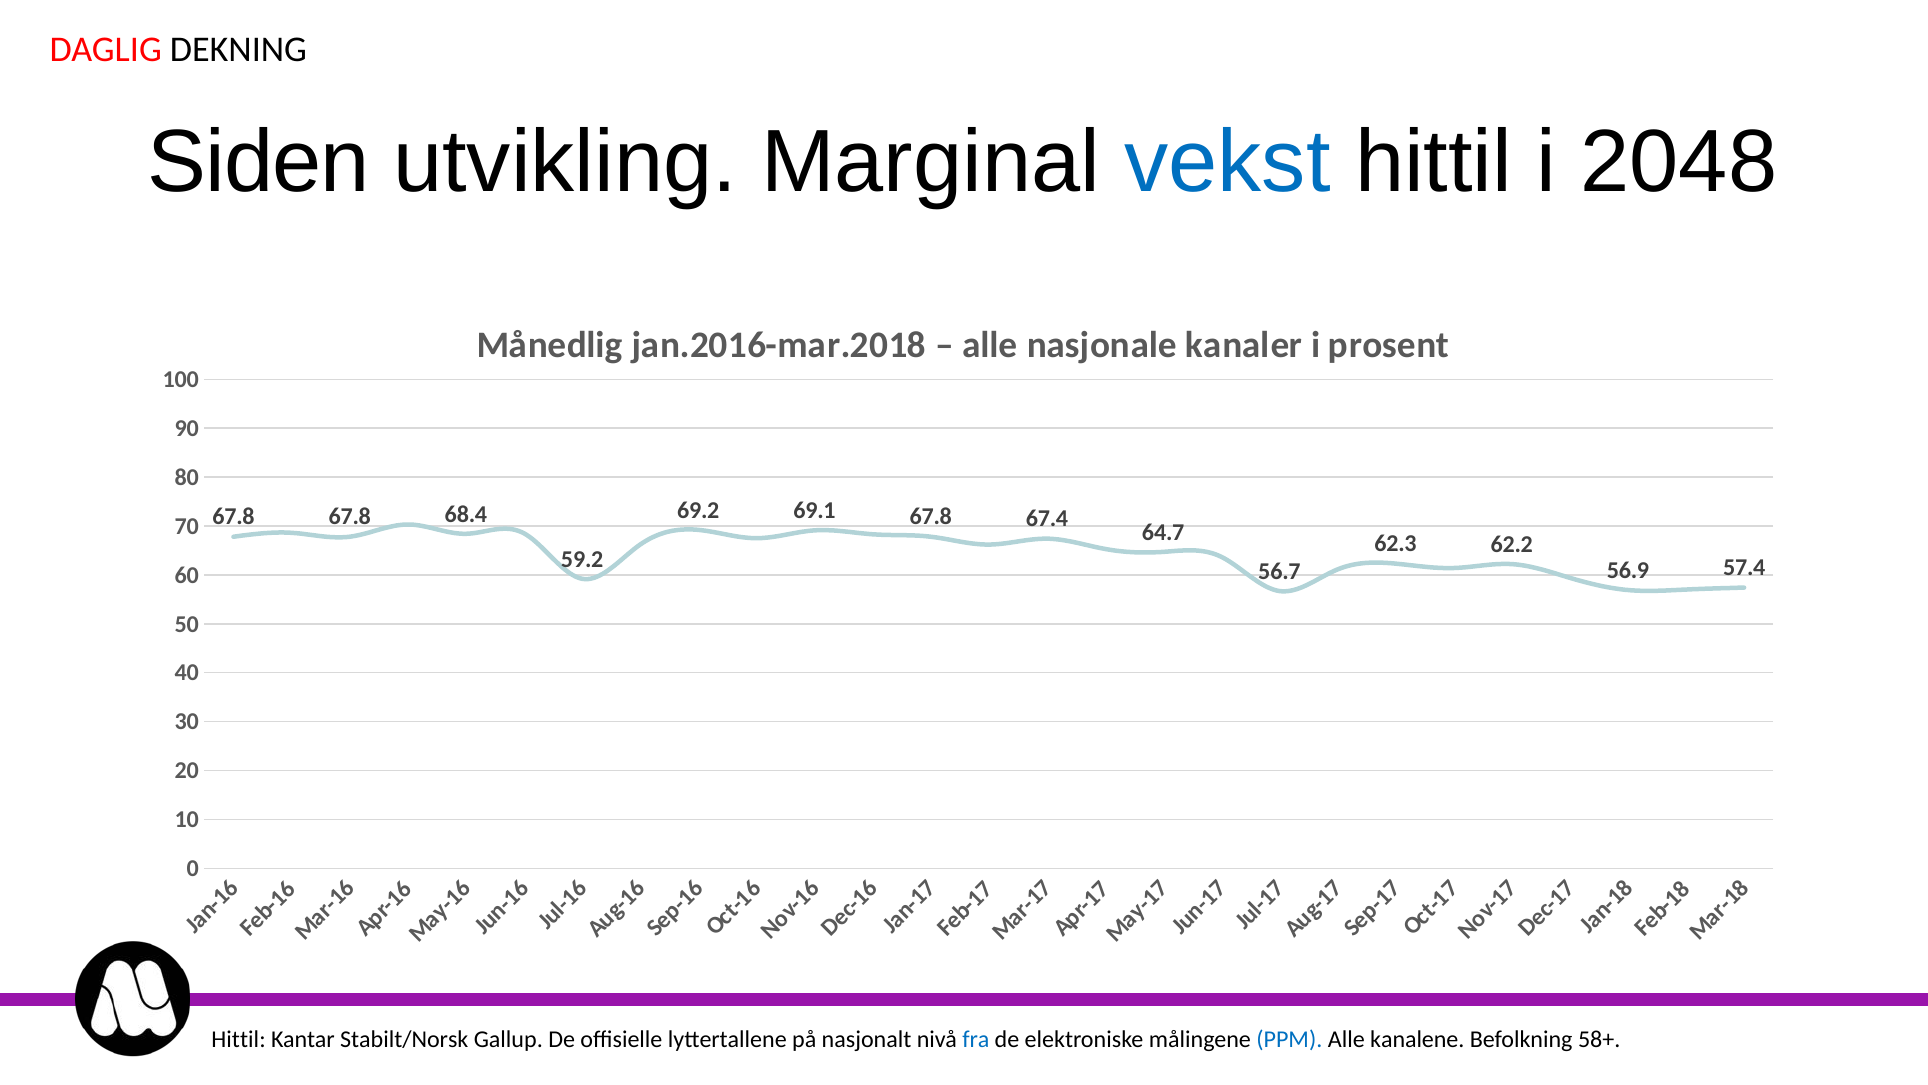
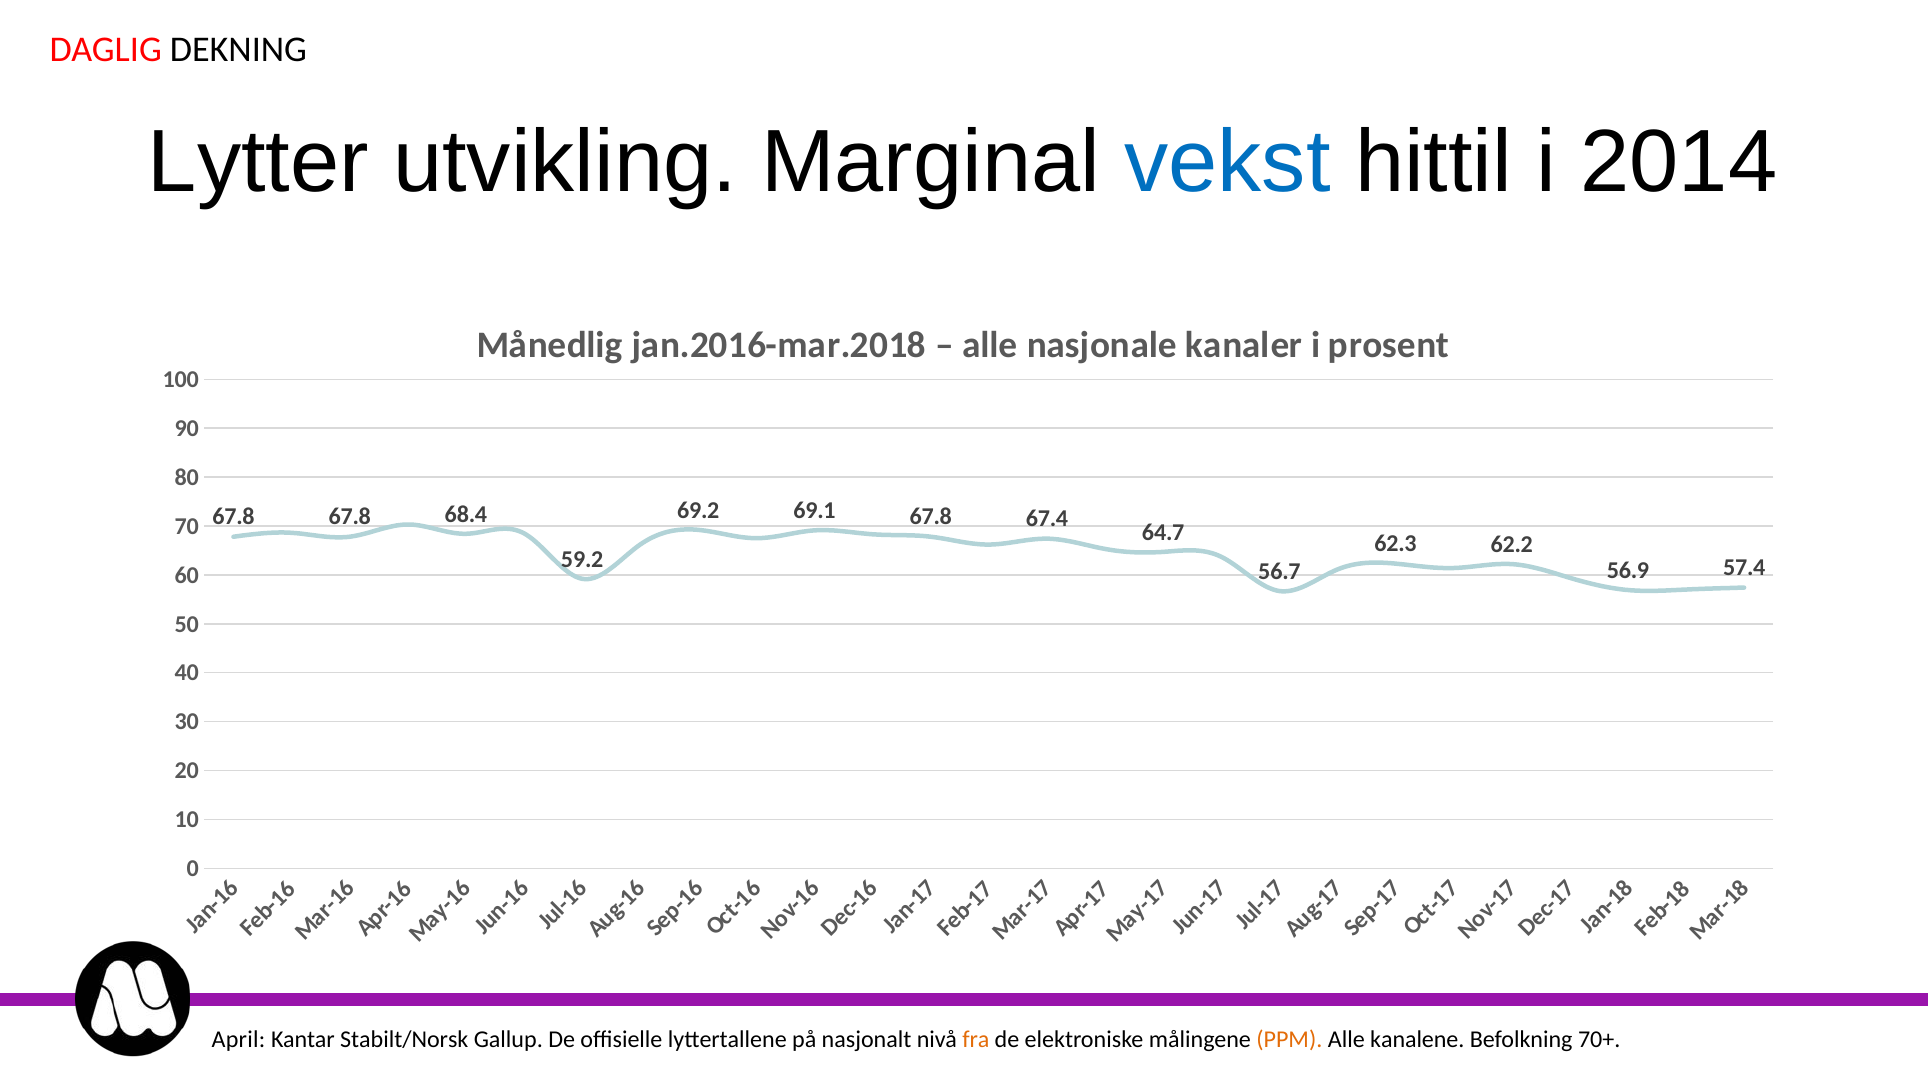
Siden: Siden -> Lytter
2048: 2048 -> 2014
Hittil at (238, 1039): Hittil -> April
fra colour: blue -> orange
PPM colour: blue -> orange
58+: 58+ -> 70+
